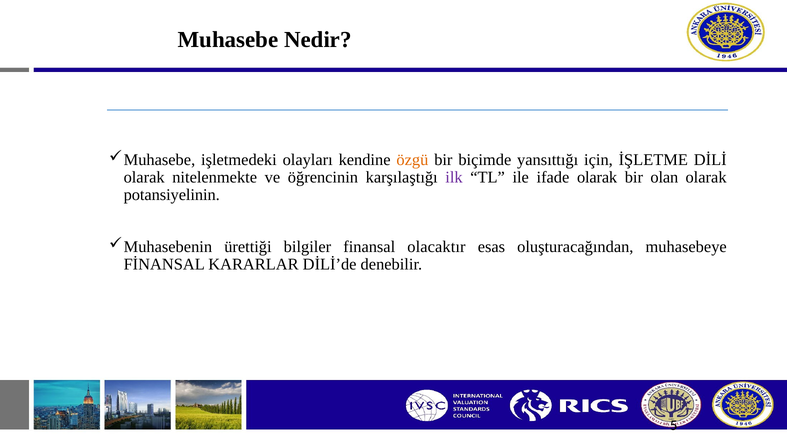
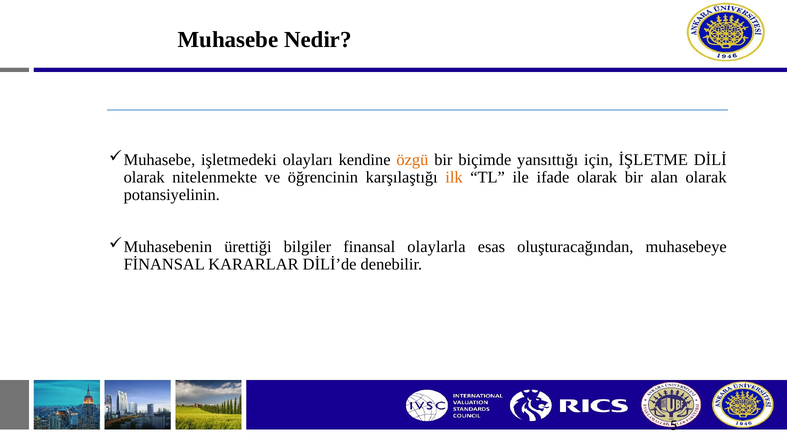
ilk colour: purple -> orange
olan: olan -> alan
olacaktır: olacaktır -> olaylarla
